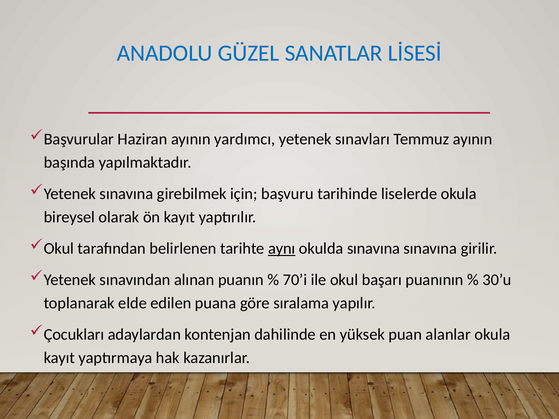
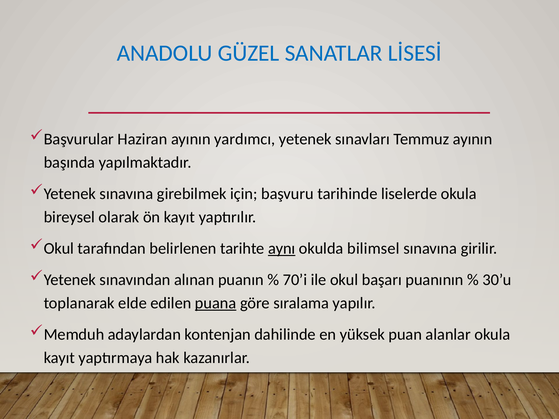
okulda sınavına: sınavına -> bilimsel
puana underline: none -> present
Çocukları: Çocukları -> Memduh
